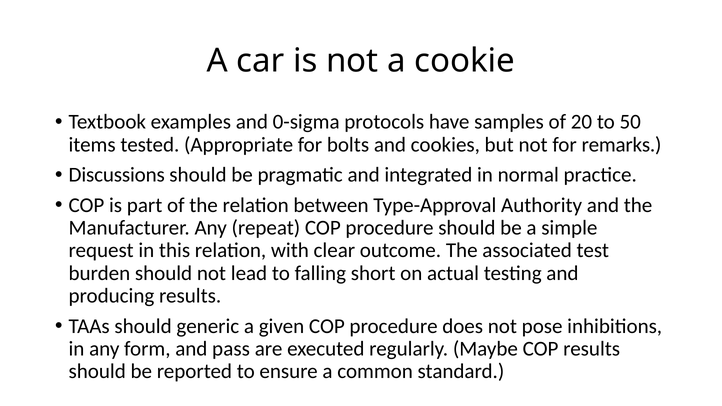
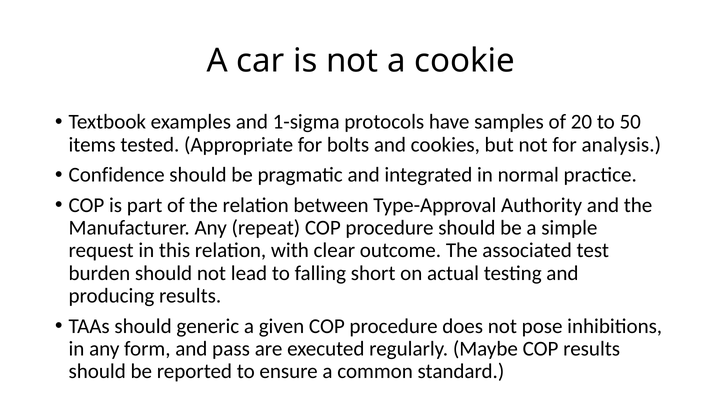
0-sigma: 0-sigma -> 1-sigma
remarks: remarks -> analysis
Discussions: Discussions -> Confidence
